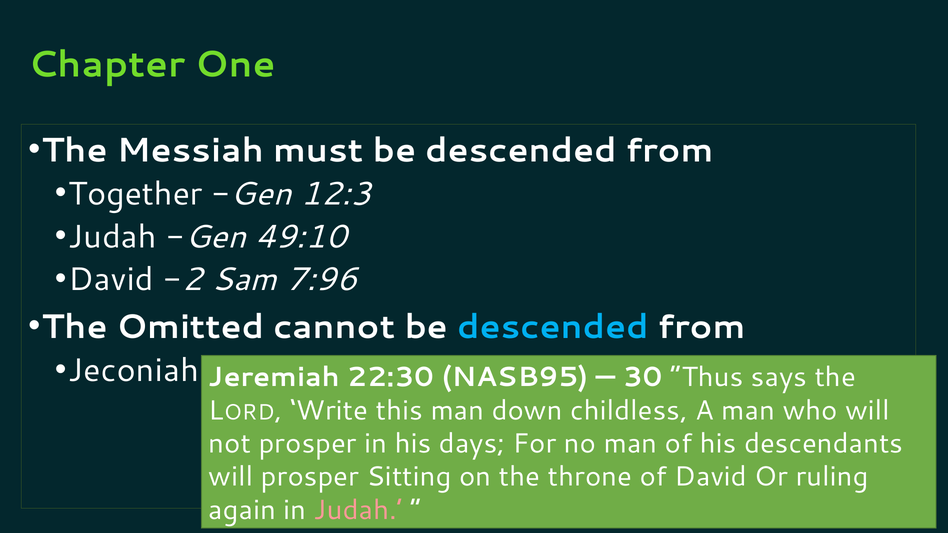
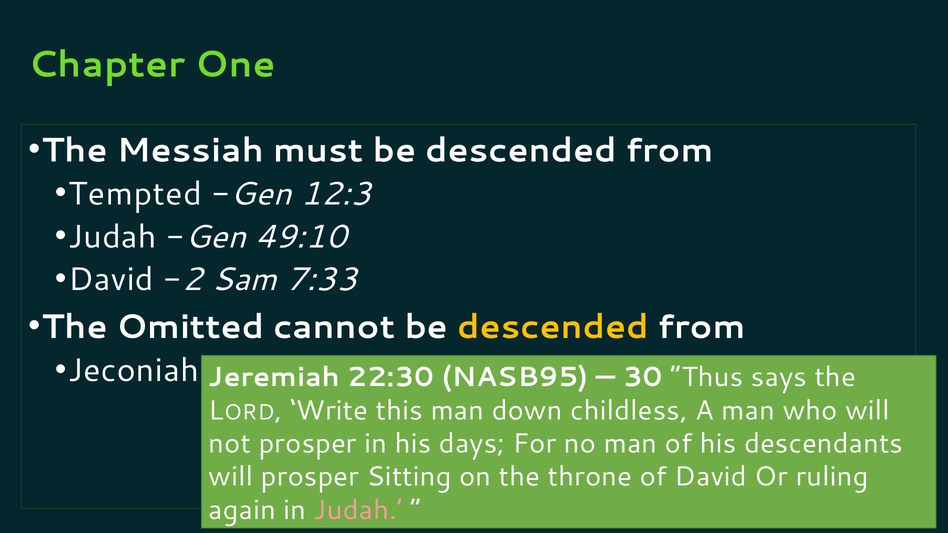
Together: Together -> Tempted
7:96: 7:96 -> 7:33
descended at (553, 327) colour: light blue -> yellow
